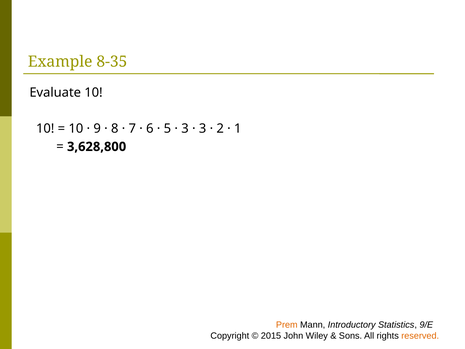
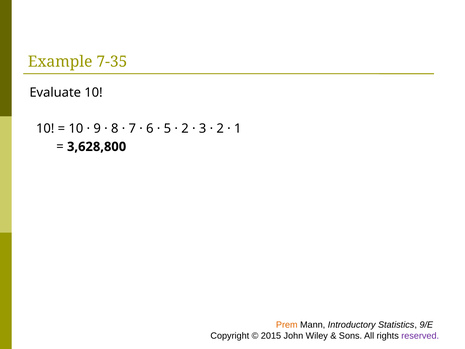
8-35: 8-35 -> 7-35
3 at (185, 129): 3 -> 2
reserved colour: orange -> purple
